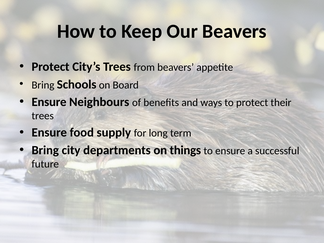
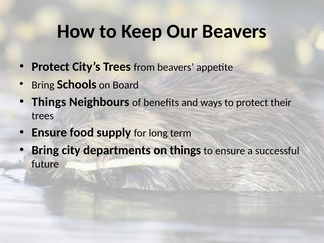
Ensure at (49, 102): Ensure -> Things
